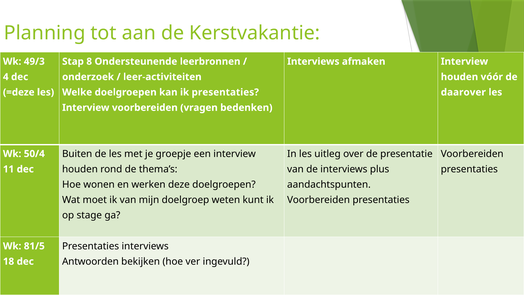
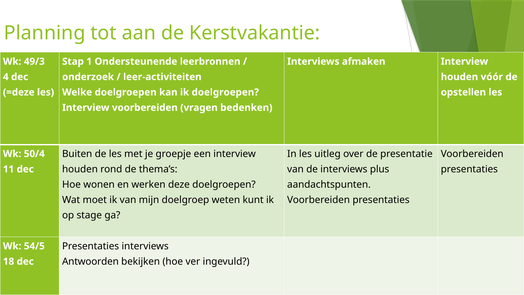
8: 8 -> 1
ik presentaties: presentaties -> doelgroepen
daarover: daarover -> opstellen
81/5: 81/5 -> 54/5
